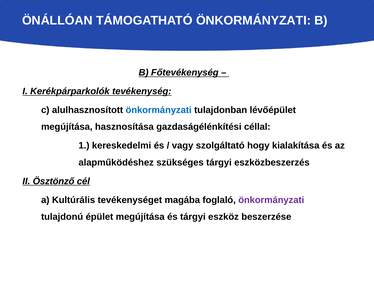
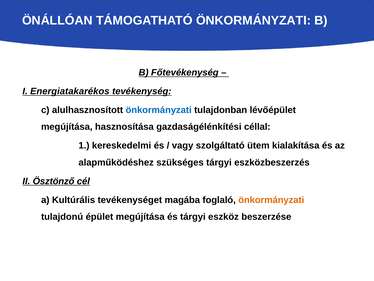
Kerékpárparkolók: Kerékpárparkolók -> Energiatakarékos
hogy: hogy -> ütem
önkormányzati at (271, 200) colour: purple -> orange
